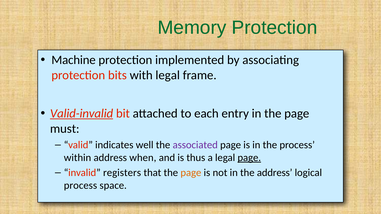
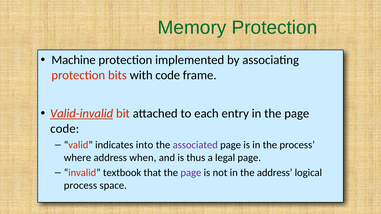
with legal: legal -> code
must at (65, 129): must -> code
well: well -> into
within: within -> where
page at (249, 158) underline: present -> none
registers: registers -> textbook
page at (191, 173) colour: orange -> purple
